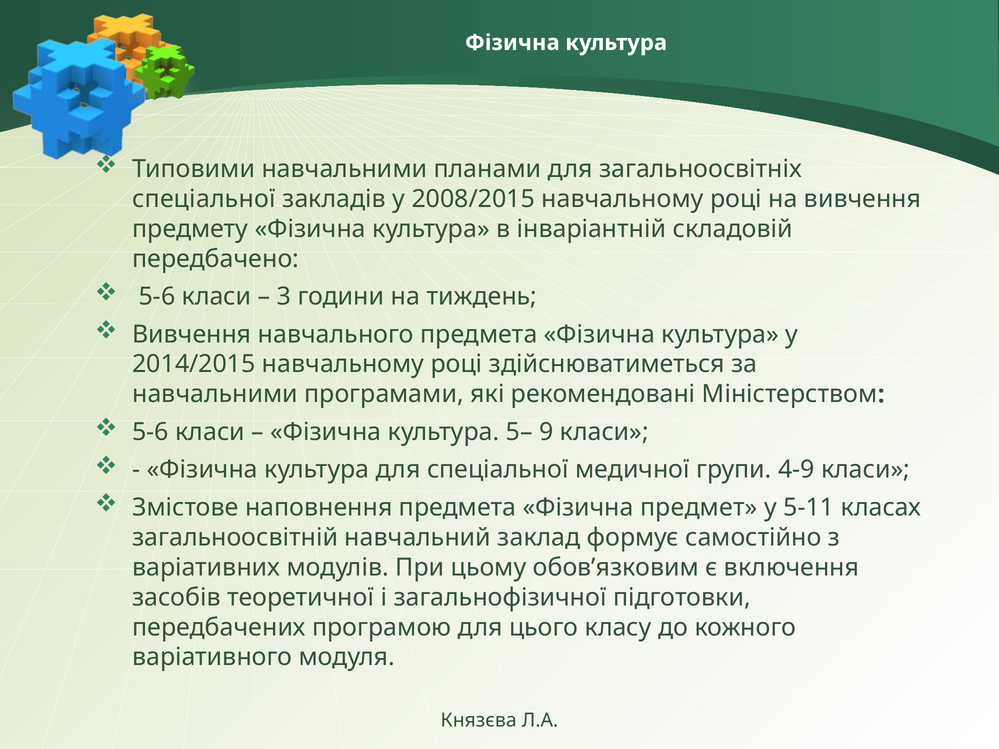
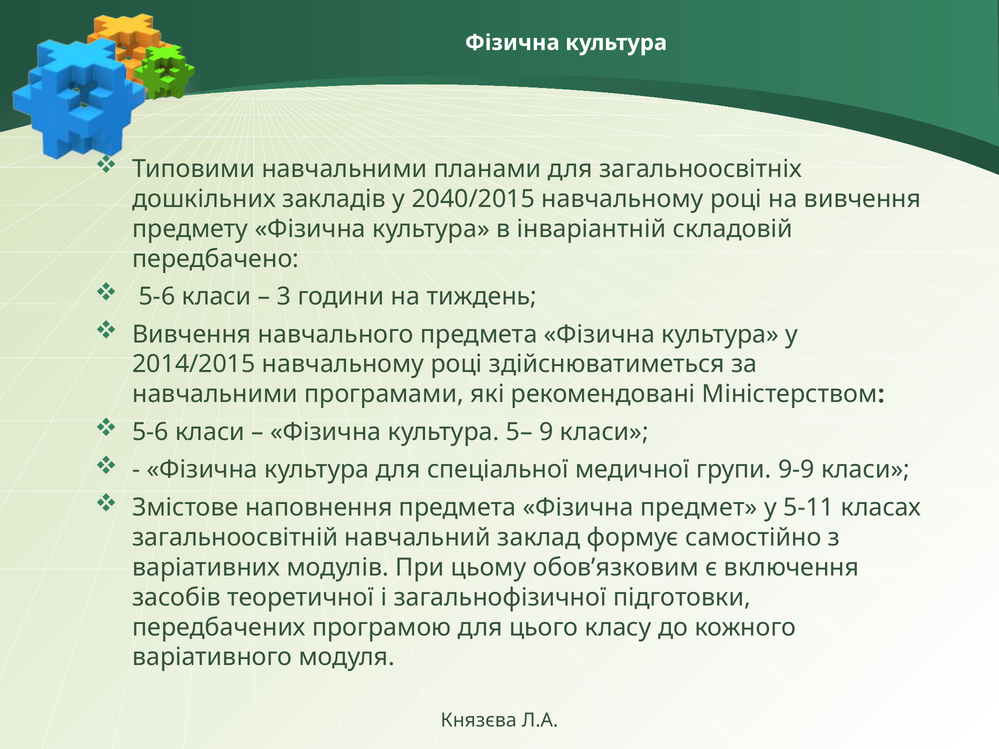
спеціальної at (204, 199): спеціальної -> дошкільних
2008/2015: 2008/2015 -> 2040/2015
4-9: 4-9 -> 9-9
